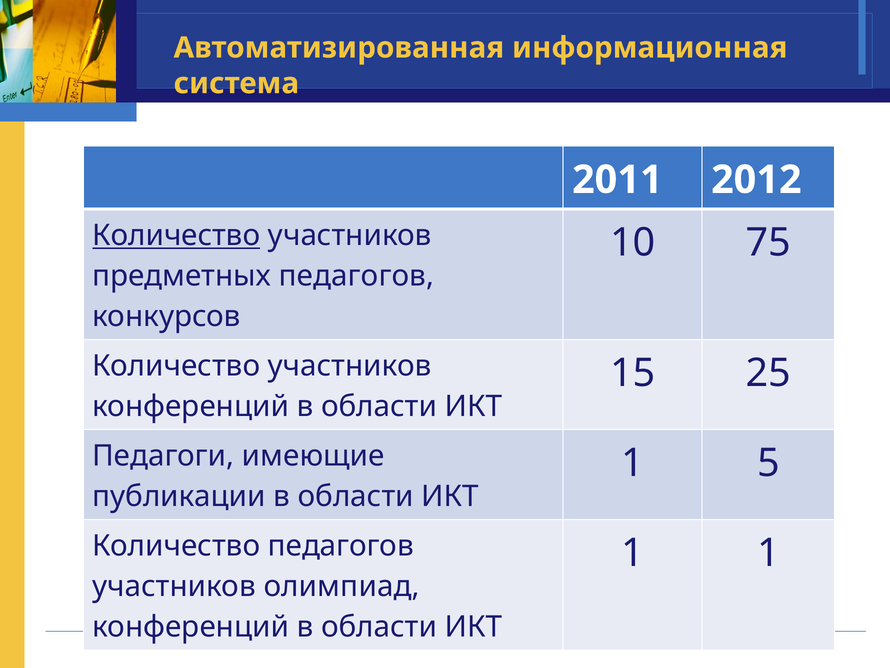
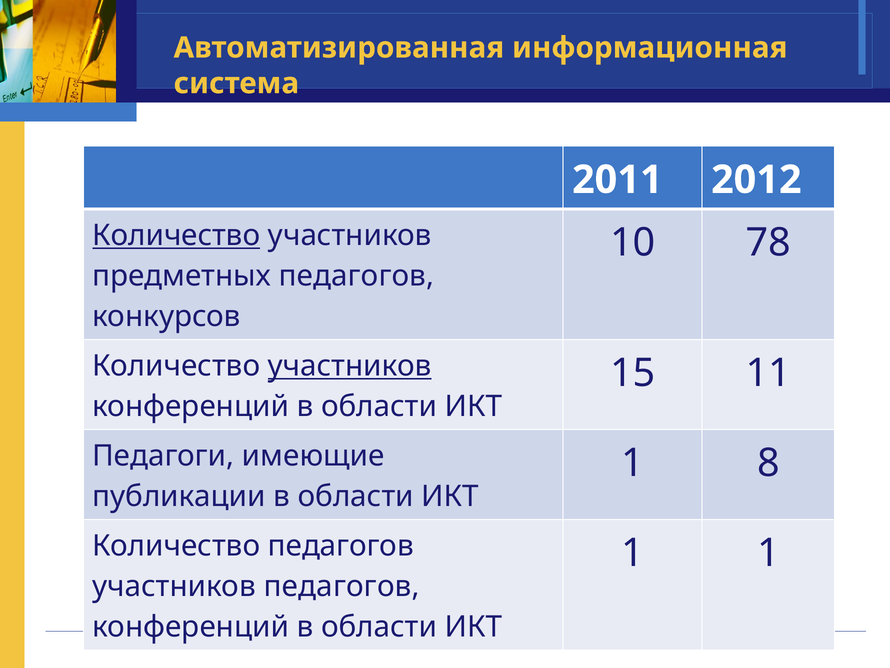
75: 75 -> 78
участников at (350, 366) underline: none -> present
25: 25 -> 11
5: 5 -> 8
участников олимпиад: олимпиад -> педагогов
